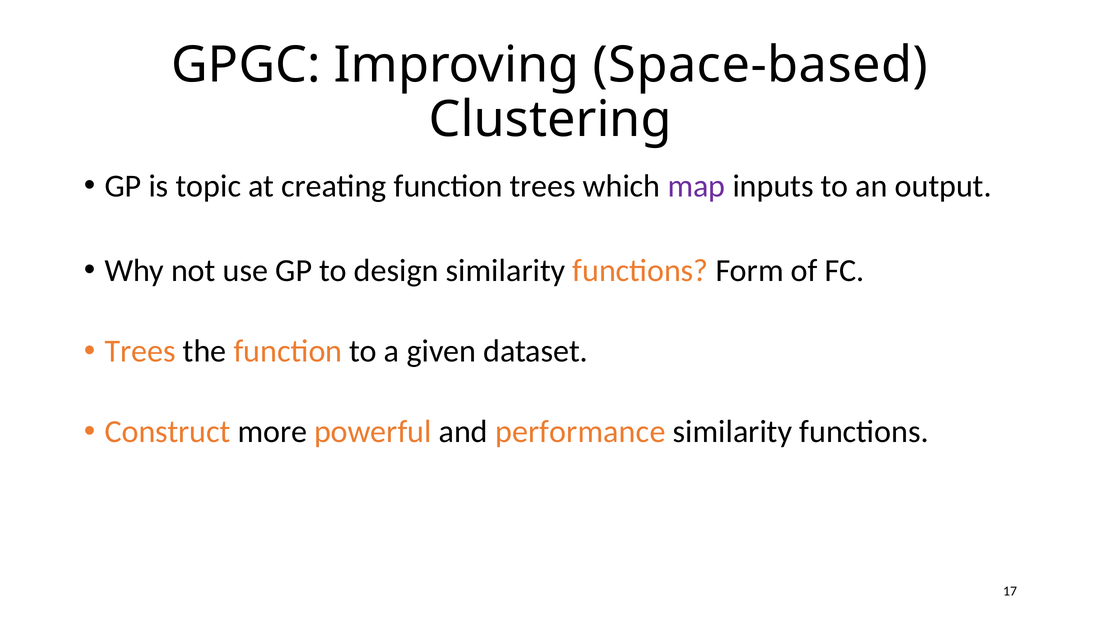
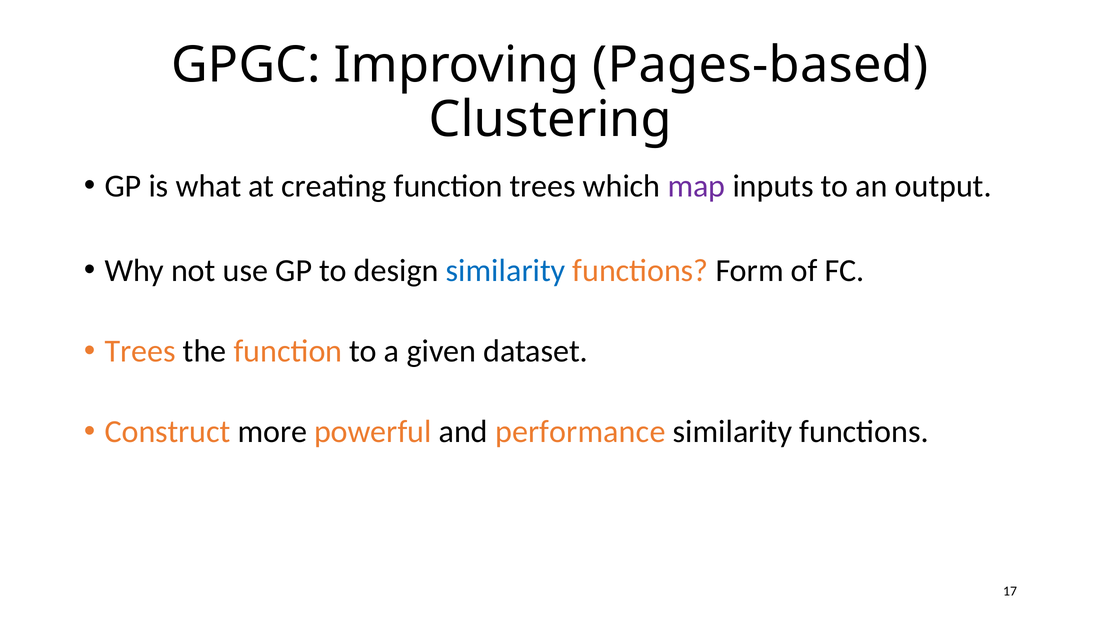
Space-based: Space-based -> Pages-based
topic: topic -> what
similarity at (506, 271) colour: black -> blue
